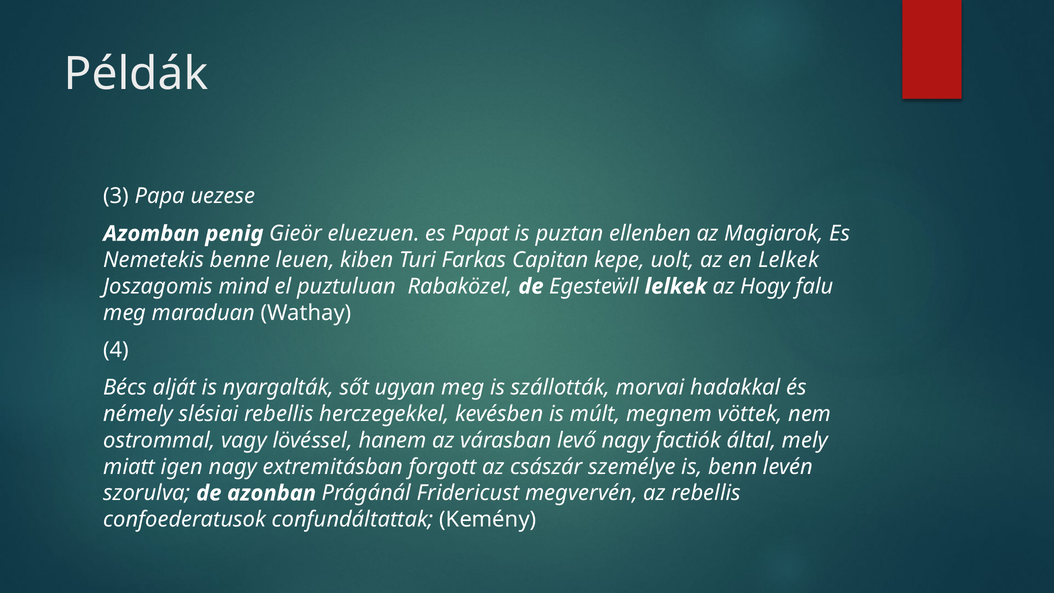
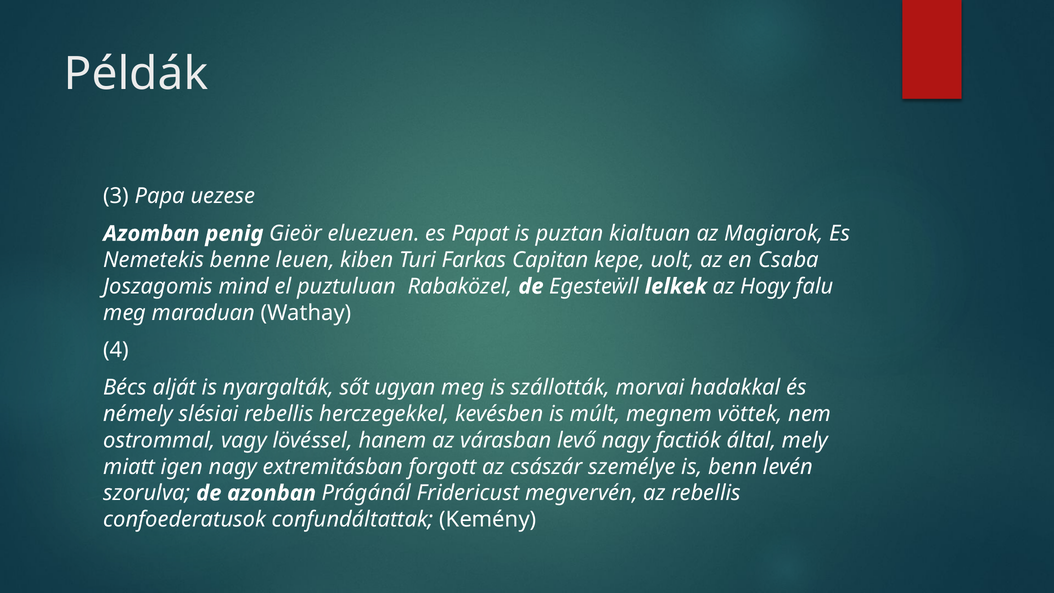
ellenben: ellenben -> kialtuan
en Lelkek: Lelkek -> Csaba
